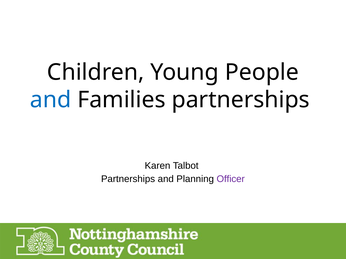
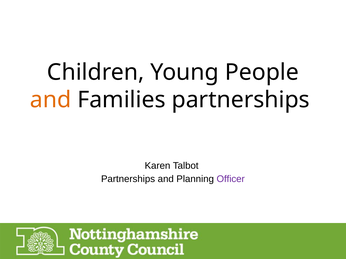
and at (51, 100) colour: blue -> orange
